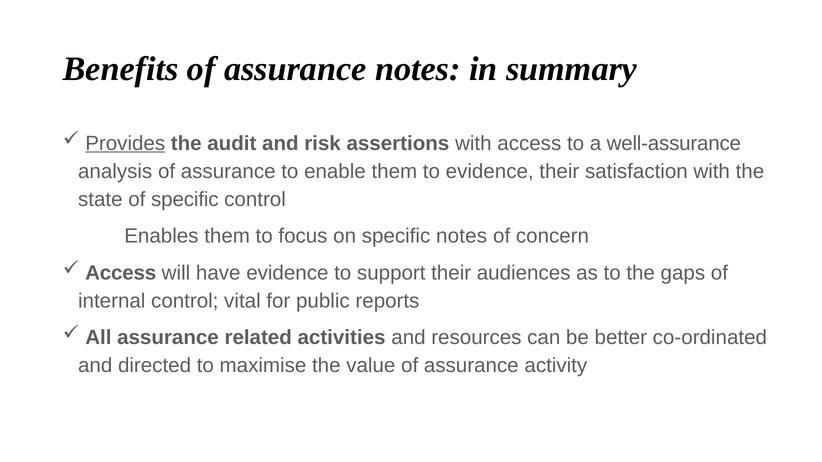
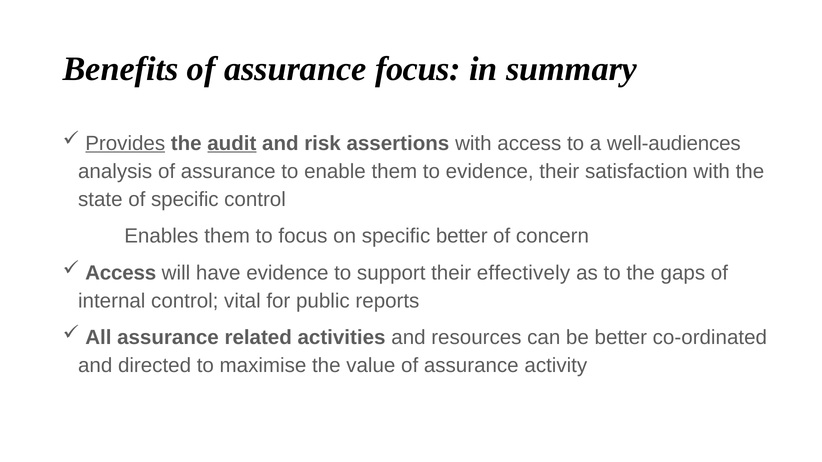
assurance notes: notes -> focus
audit underline: none -> present
well-assurance: well-assurance -> well-audiences
specific notes: notes -> better
audiences: audiences -> effectively
